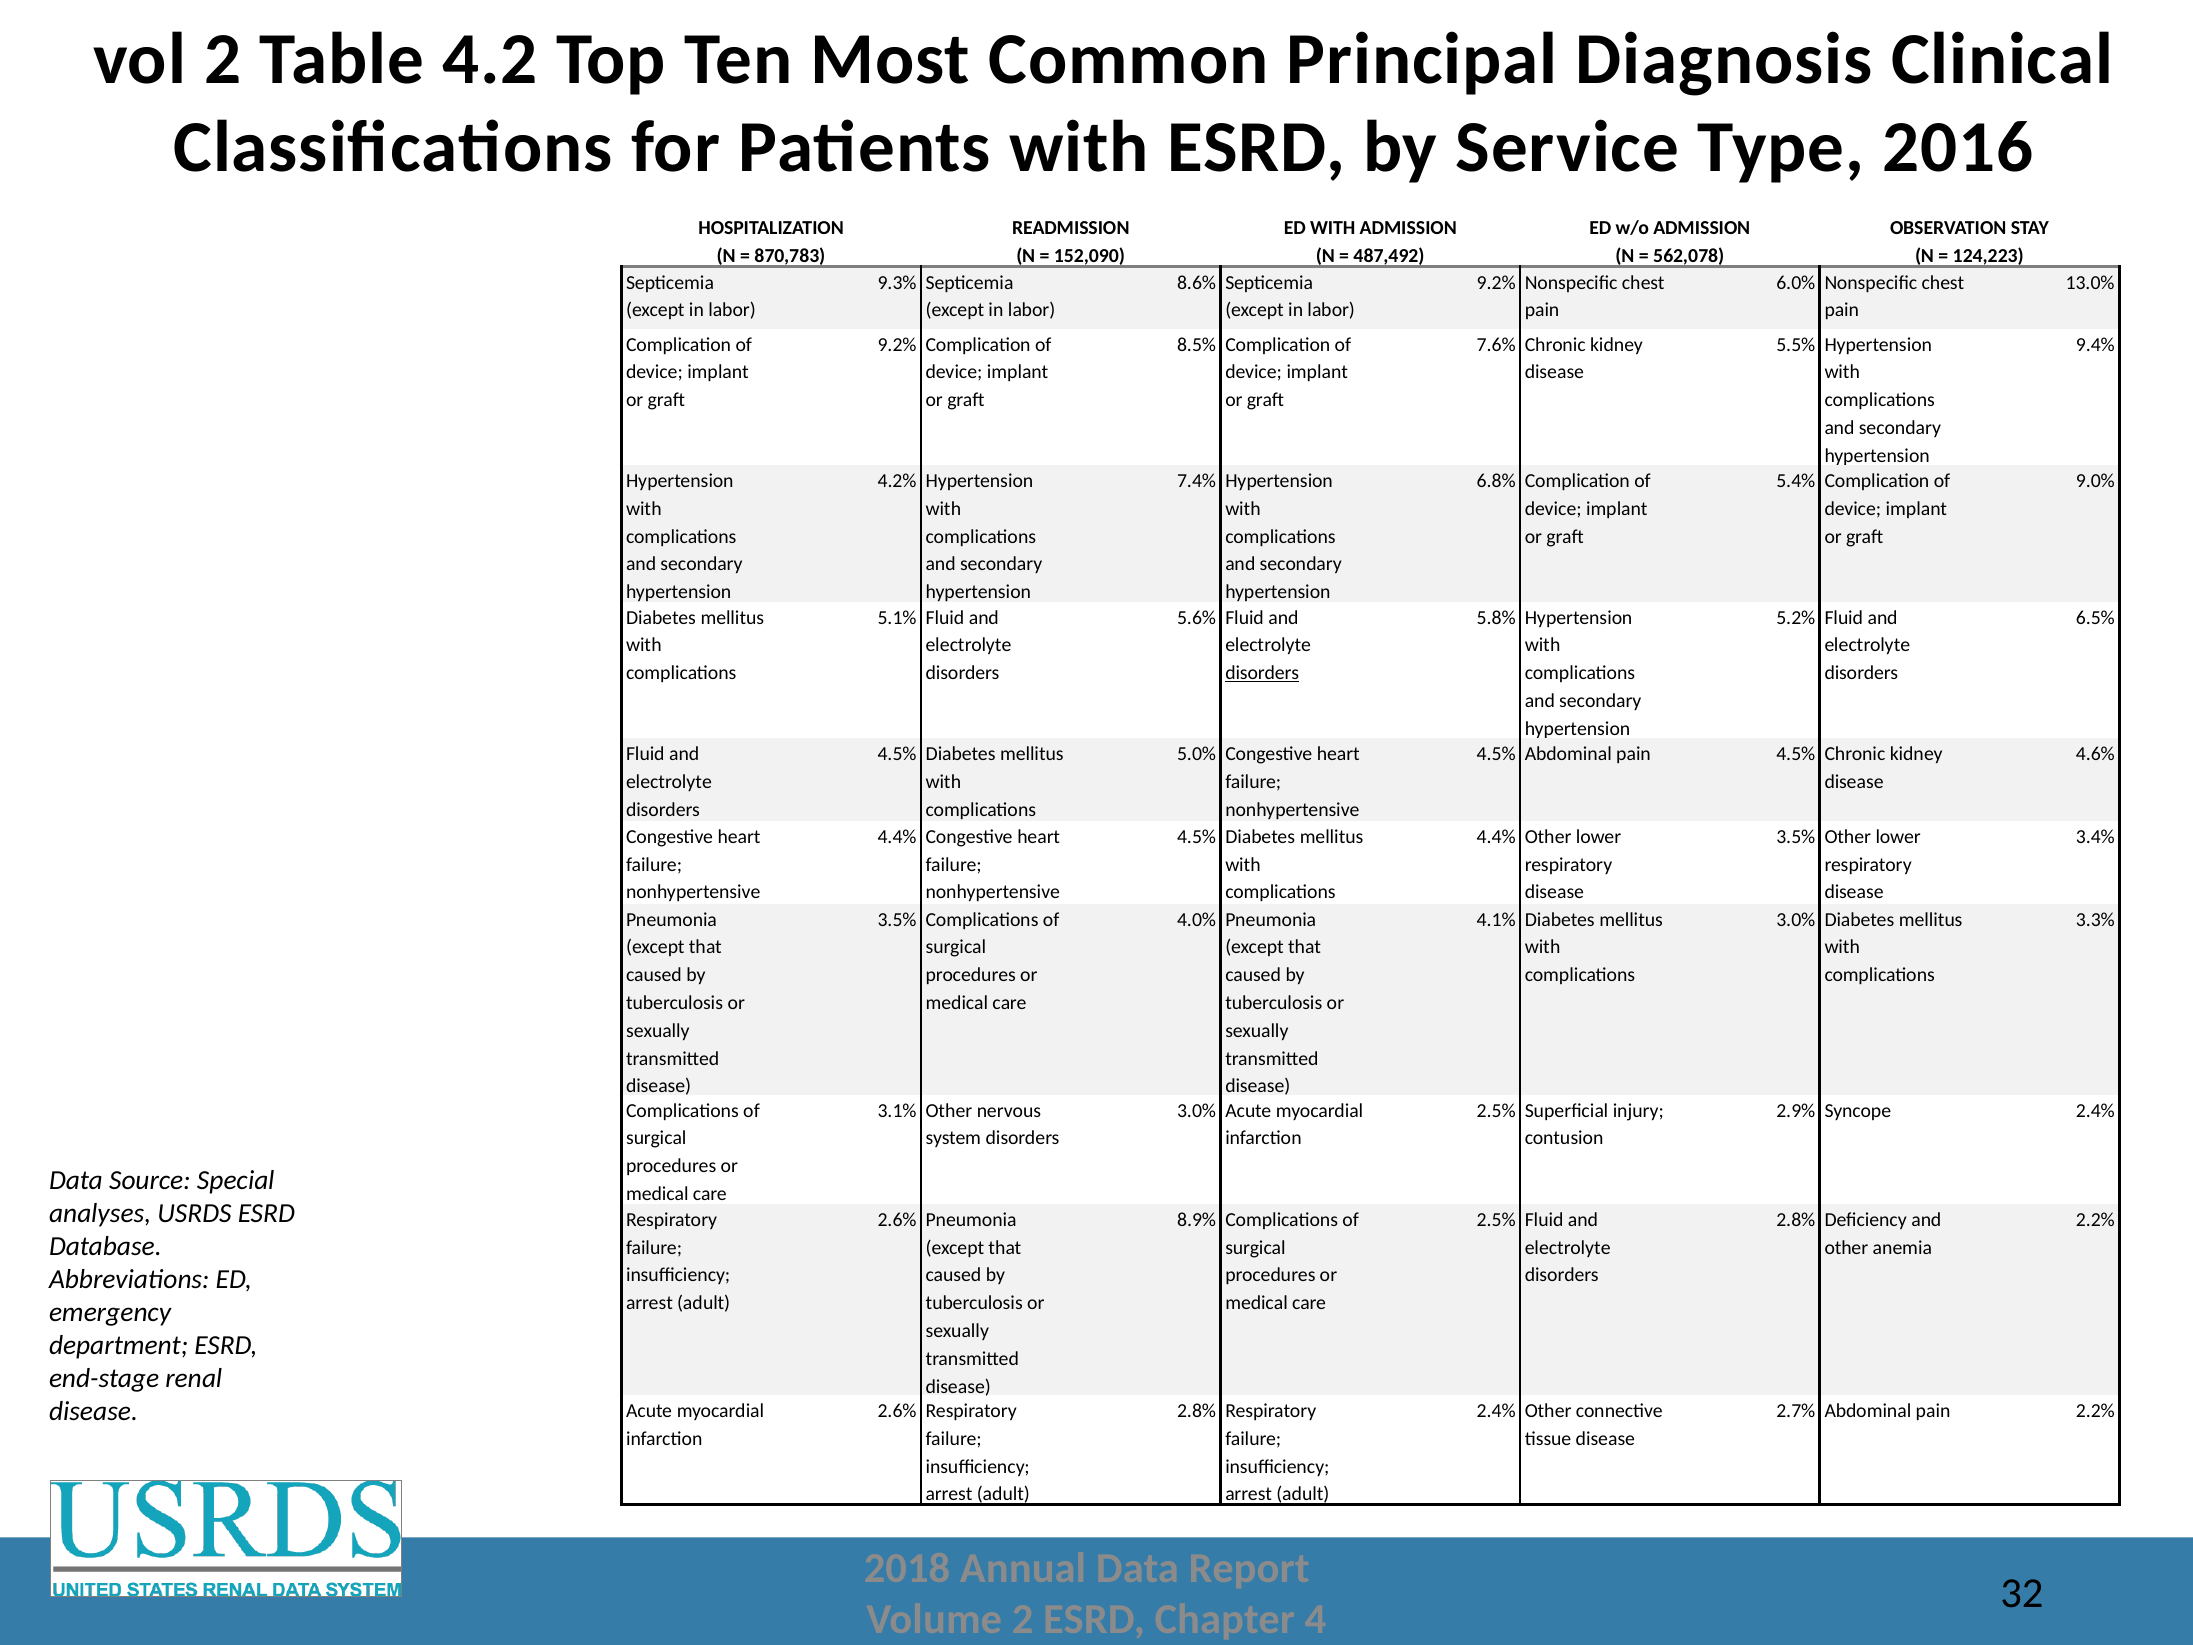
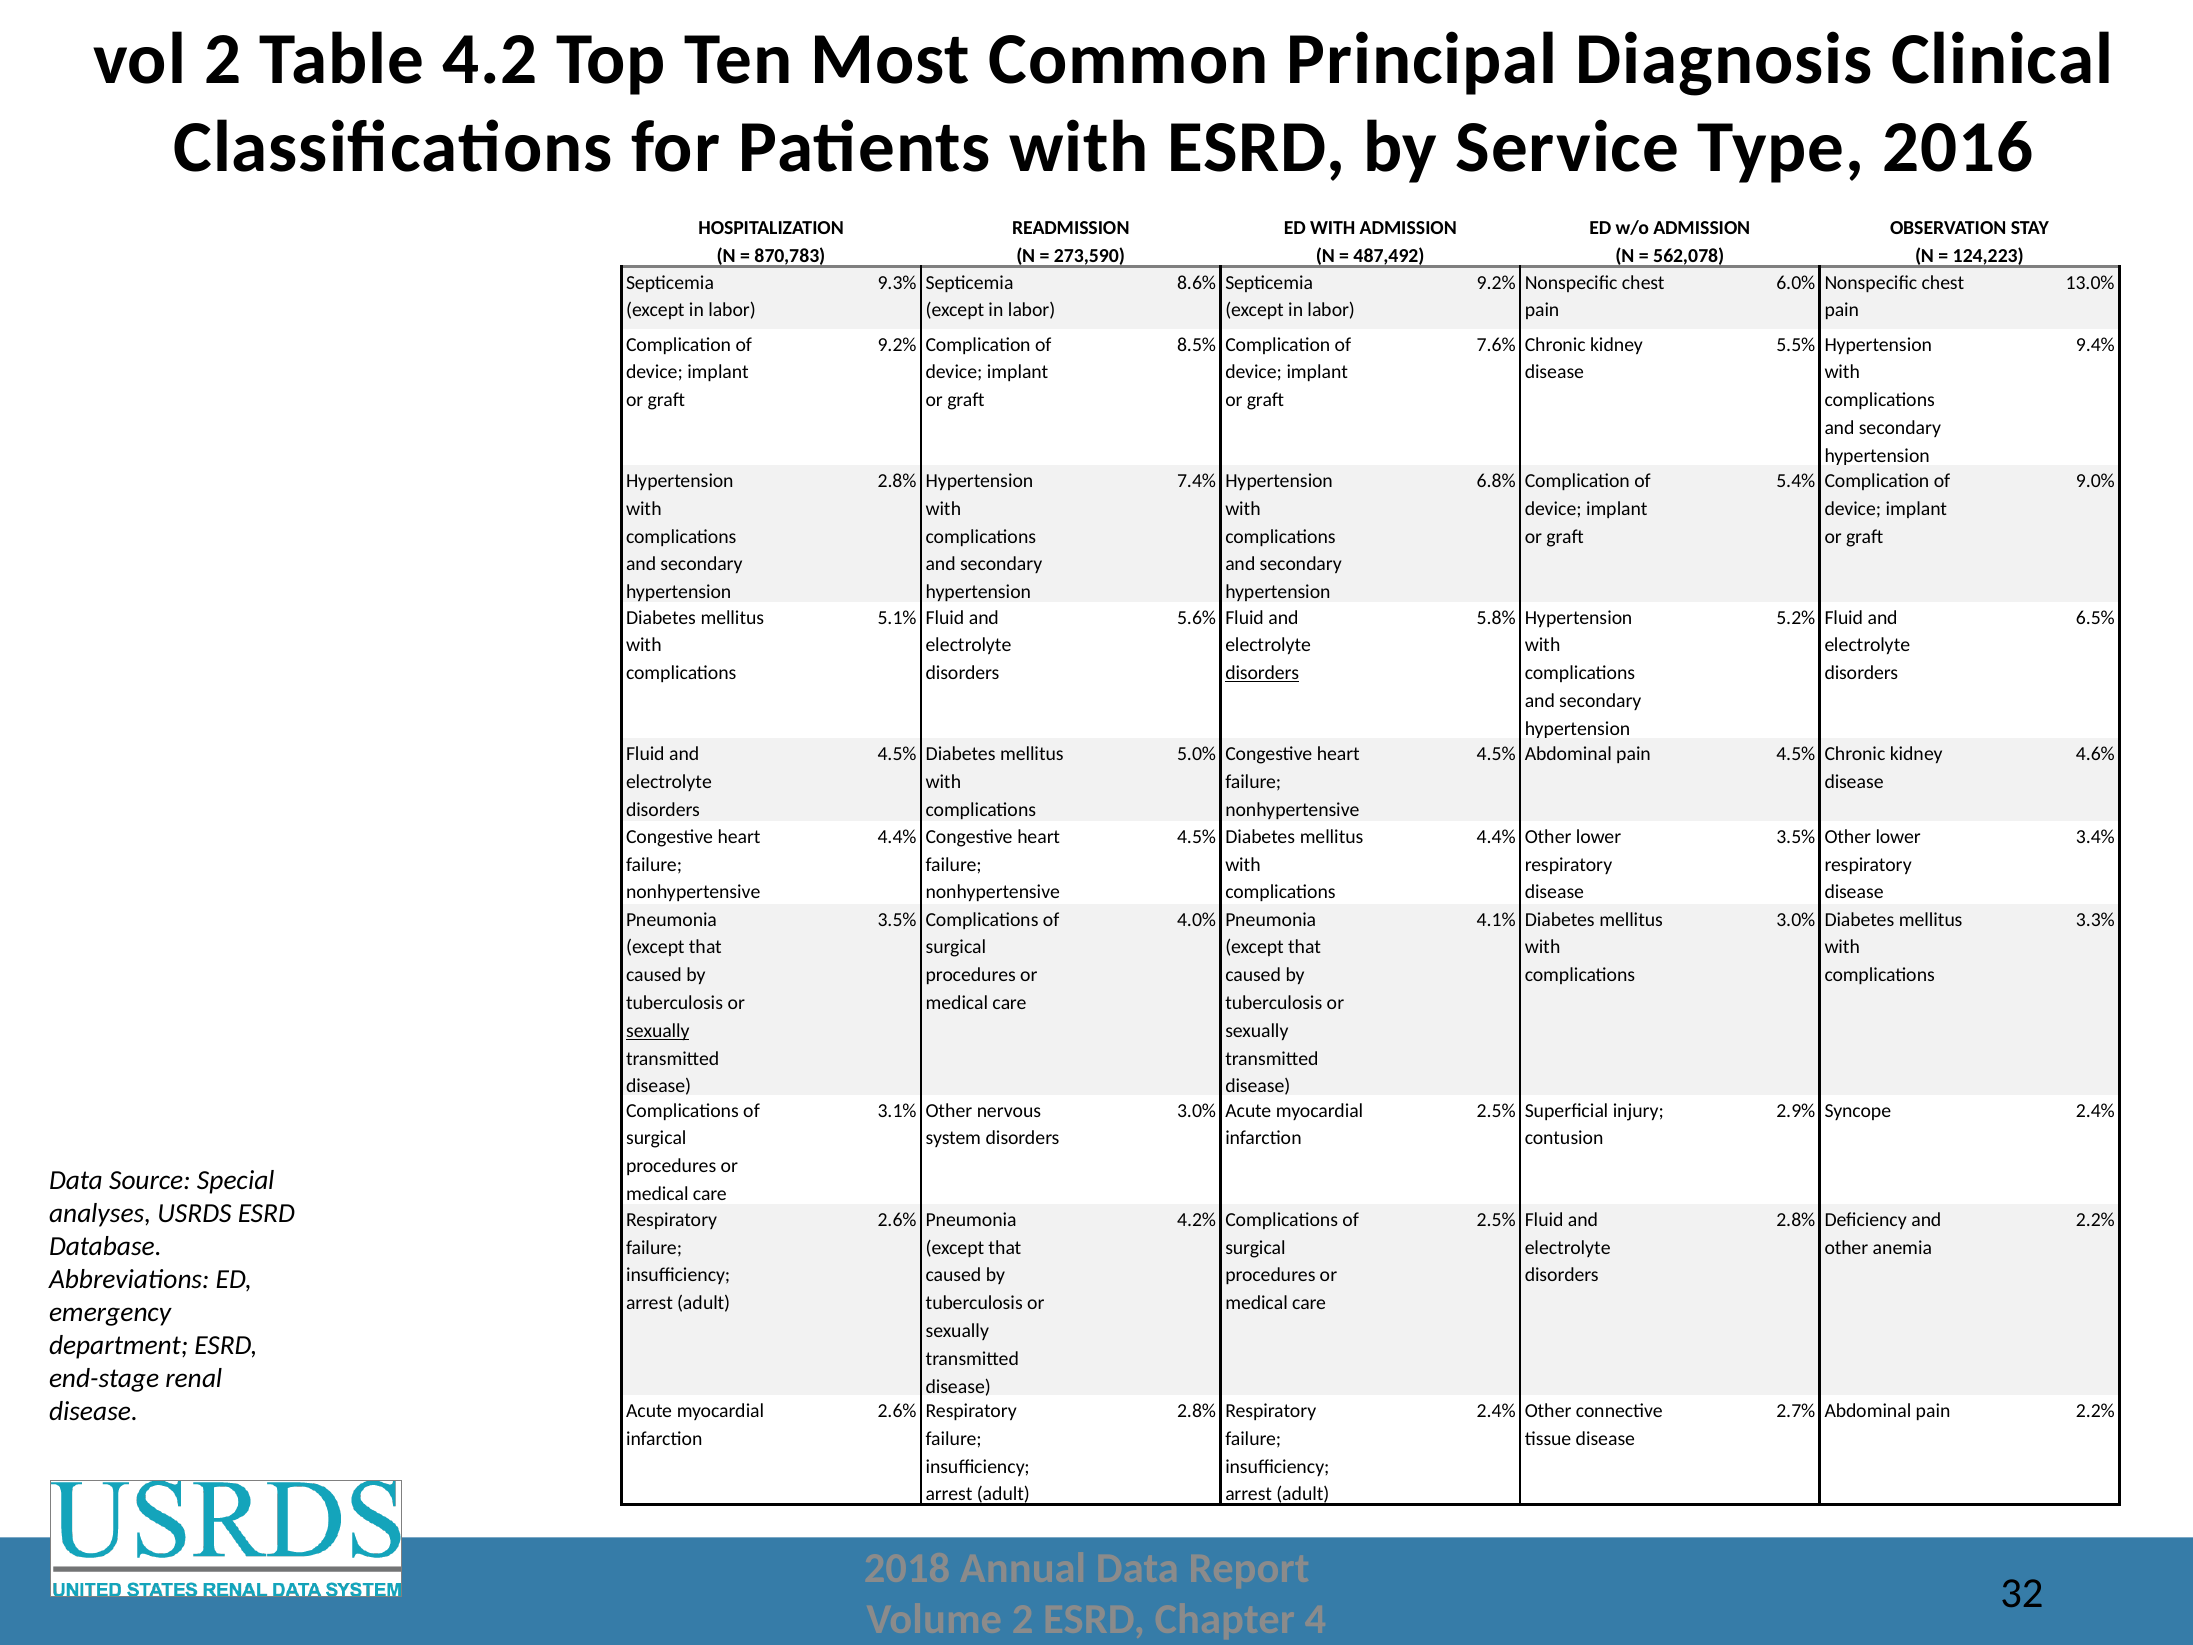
152,090: 152,090 -> 273,590
4.2% at (897, 481): 4.2% -> 2.8%
sexually at (658, 1031) underline: none -> present
8.9%: 8.9% -> 4.2%
